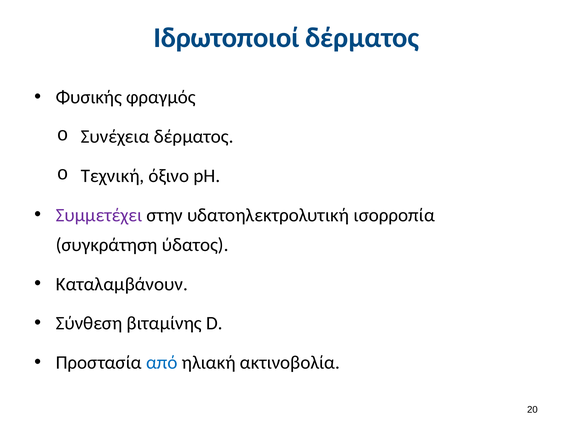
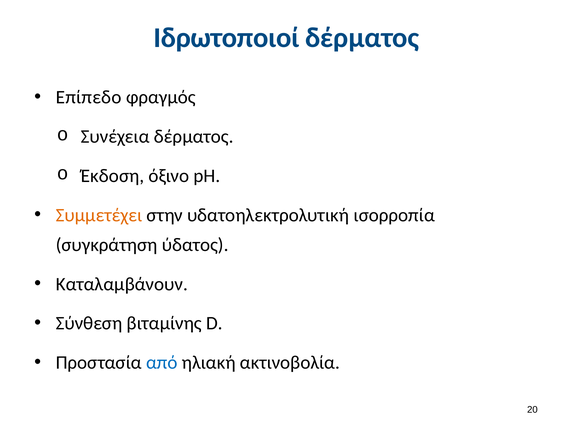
Φυσικής: Φυσικής -> Επίπεδο
Τεχνική: Τεχνική -> Έκδοση
Συμμετέχει colour: purple -> orange
